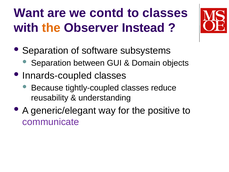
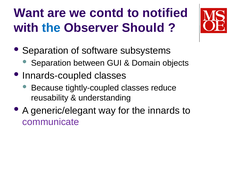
to classes: classes -> notified
the at (51, 28) colour: orange -> blue
Instead: Instead -> Should
positive: positive -> innards
